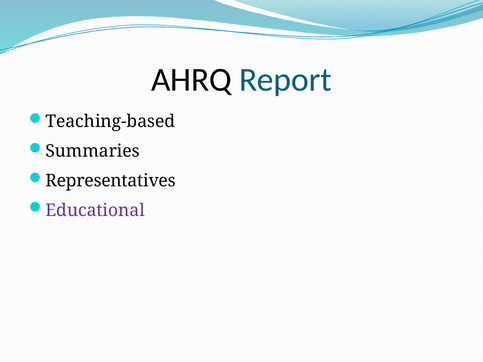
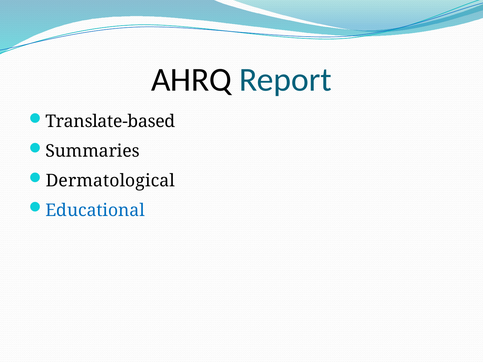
Teaching-based: Teaching-based -> Translate-based
Representatives: Representatives -> Dermatological
Educational colour: purple -> blue
